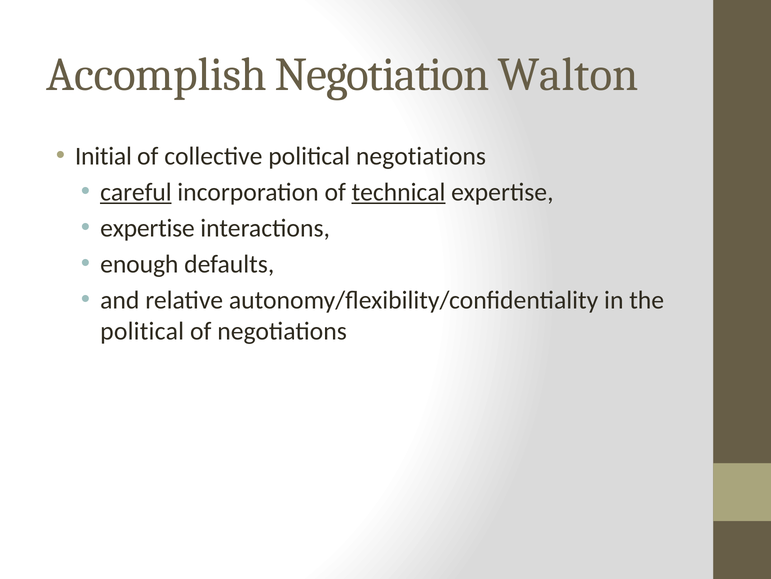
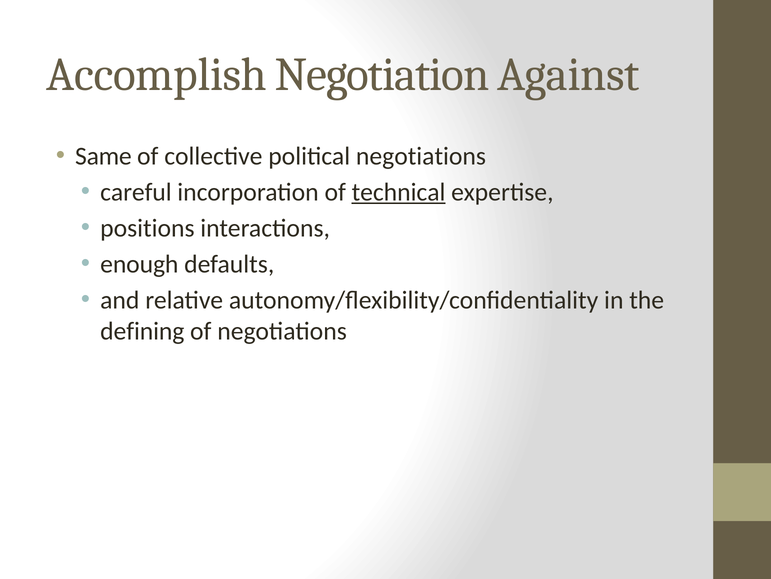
Walton: Walton -> Against
Initial: Initial -> Same
careful underline: present -> none
expertise at (148, 228): expertise -> positions
political at (142, 331): political -> defining
